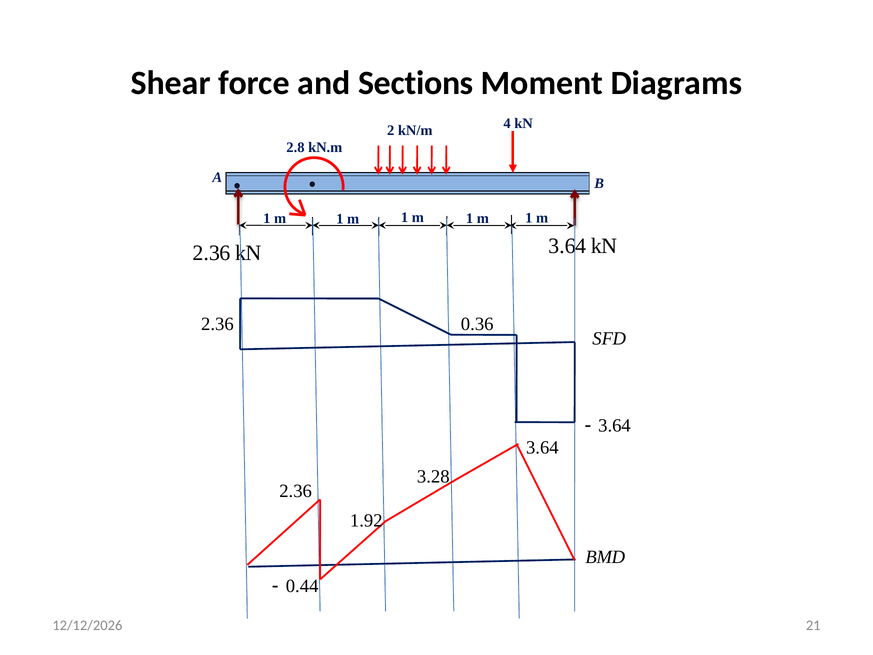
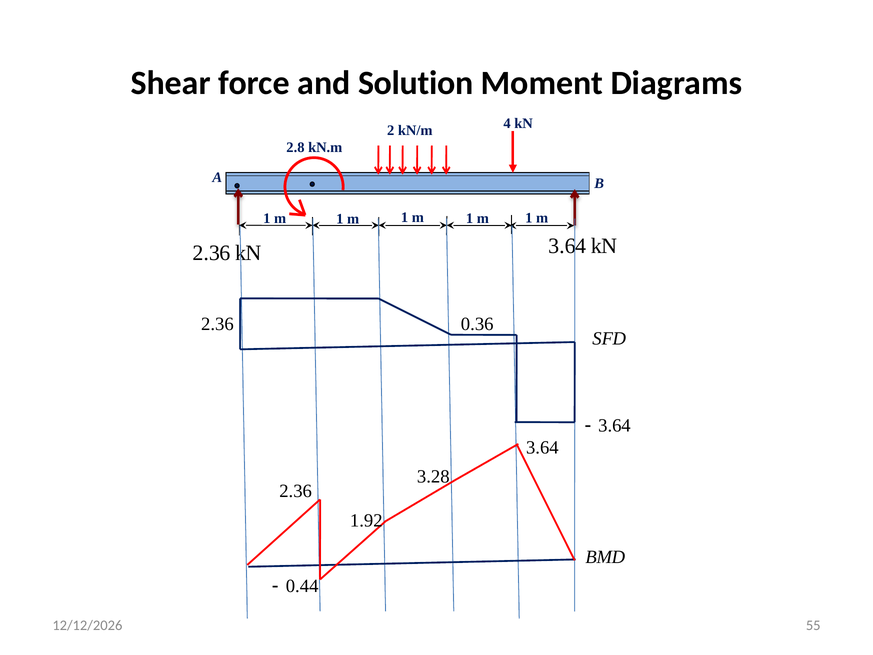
Sections: Sections -> Solution
21: 21 -> 55
